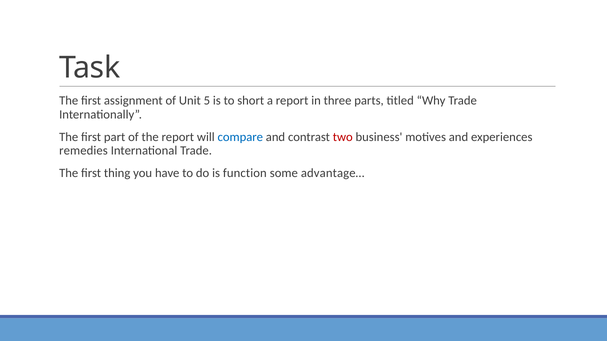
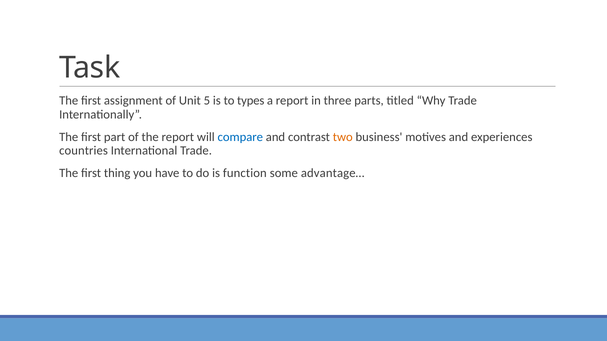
short: short -> types
two colour: red -> orange
remedies: remedies -> countries
